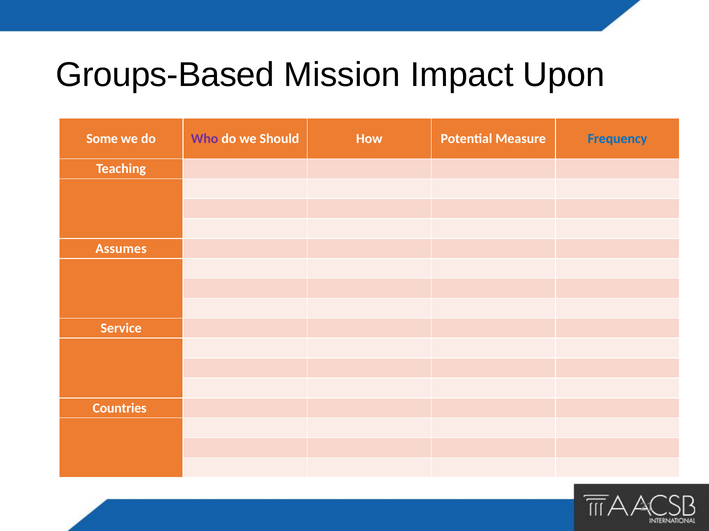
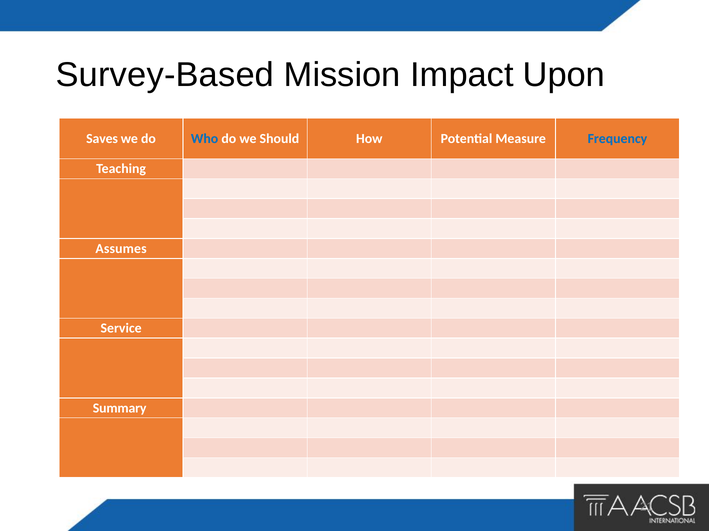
Groups-Based: Groups-Based -> Survey-Based
Some: Some -> Saves
Who colour: purple -> blue
Countries: Countries -> Summary
